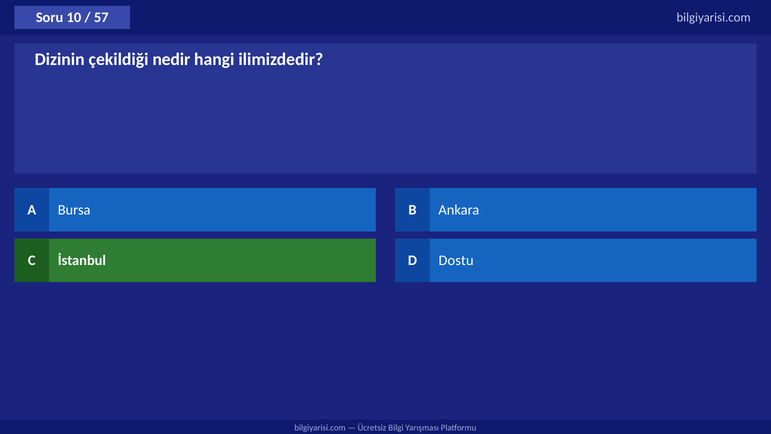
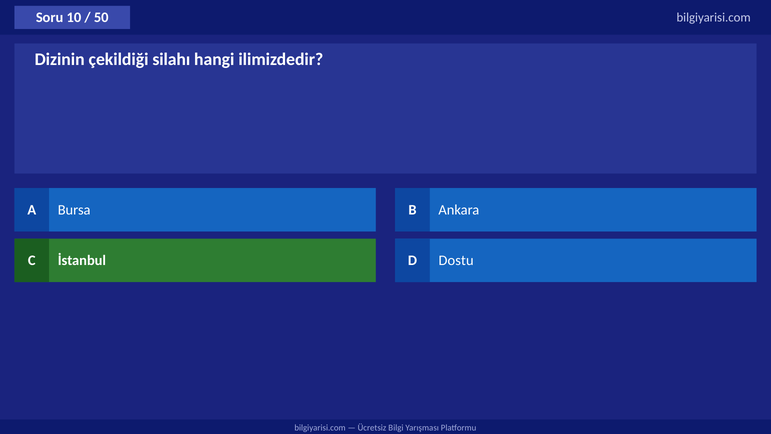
57: 57 -> 50
nedir: nedir -> silahı
